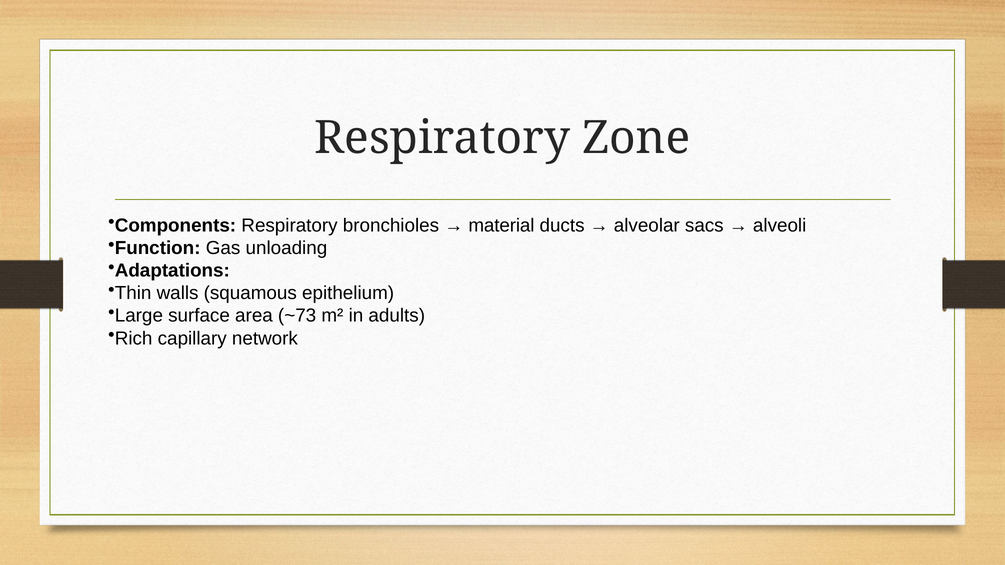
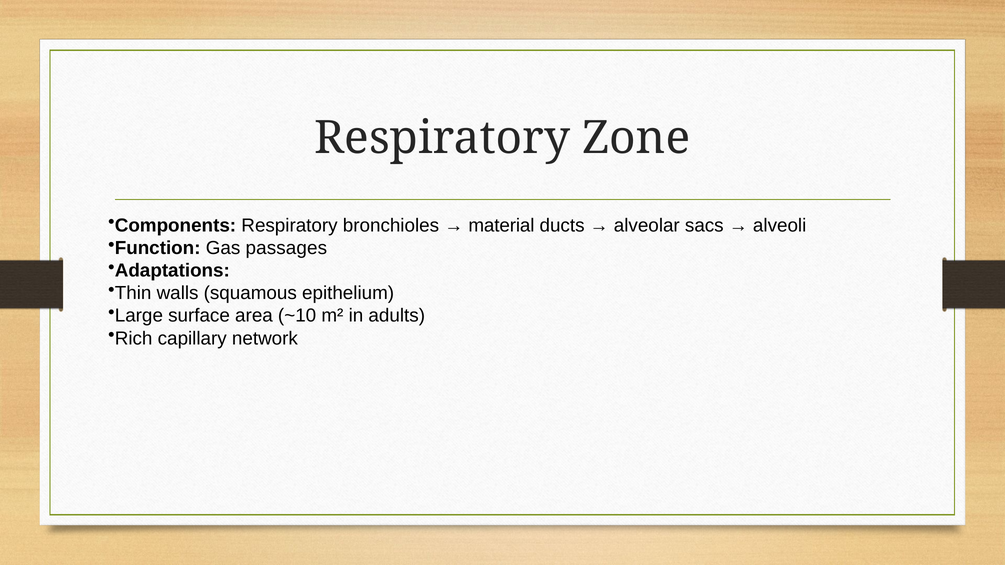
unloading: unloading -> passages
~73: ~73 -> ~10
